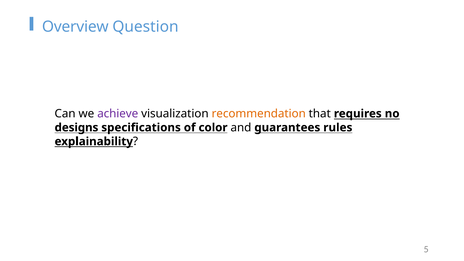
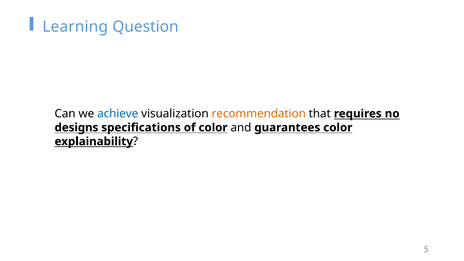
Overview: Overview -> Learning
achieve colour: purple -> blue
guarantees rules: rules -> color
